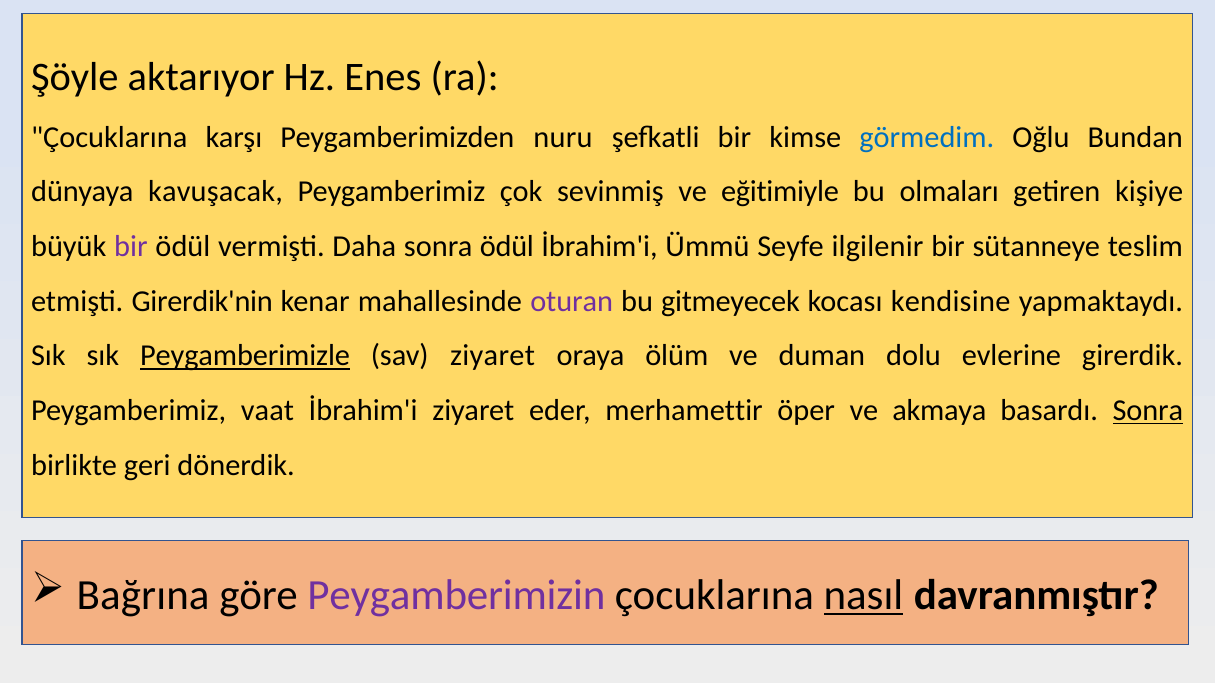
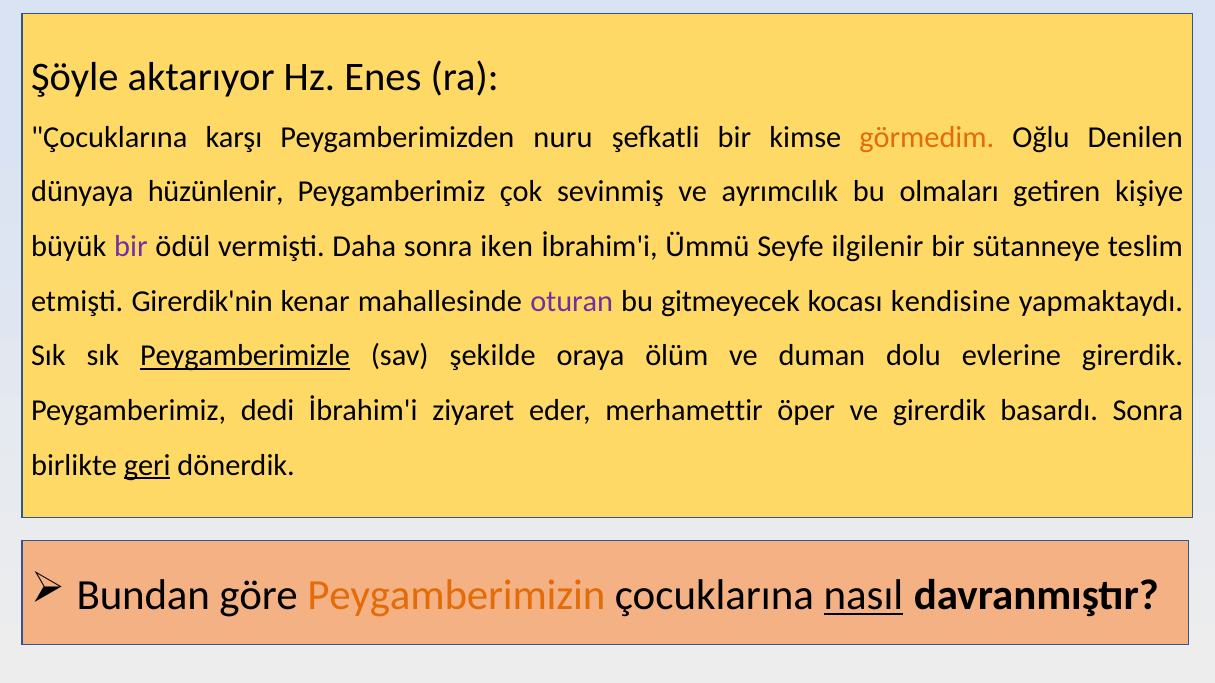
görmedim colour: blue -> orange
Bundan: Bundan -> Denilen
kavuşacak: kavuşacak -> hüzünlenir
eğitimiyle: eğitimiyle -> ayrımcılık
sonra ödül: ödül -> iken
sav ziyaret: ziyaret -> şekilde
vaat: vaat -> dedi
ve akmaya: akmaya -> girerdik
Sonra at (1148, 411) underline: present -> none
geri underline: none -> present
Bağrına: Bağrına -> Bundan
Peygamberimizin colour: purple -> orange
